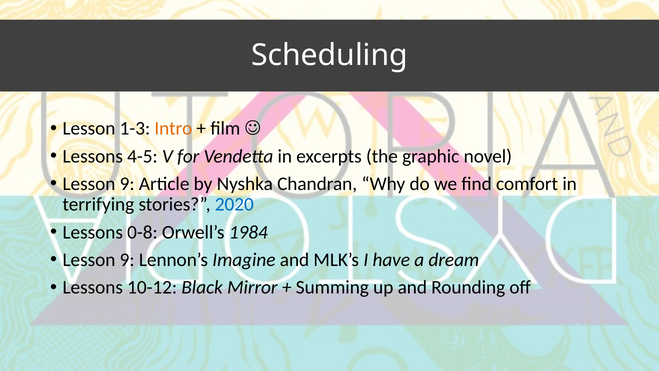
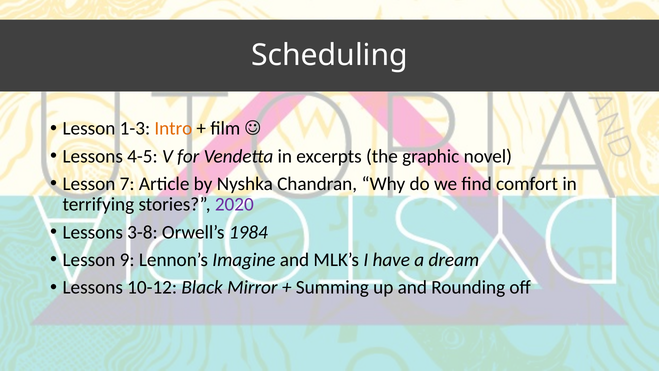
9 at (127, 184): 9 -> 7
2020 colour: blue -> purple
0-8: 0-8 -> 3-8
